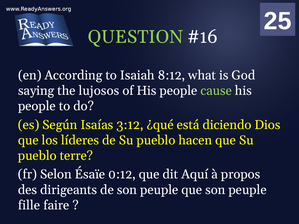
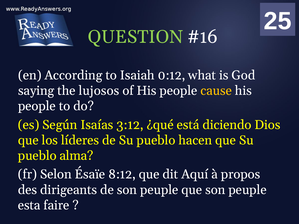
8:12: 8:12 -> 0:12
cause colour: light green -> yellow
terre: terre -> alma
0:12: 0:12 -> 8:12
fille: fille -> esta
